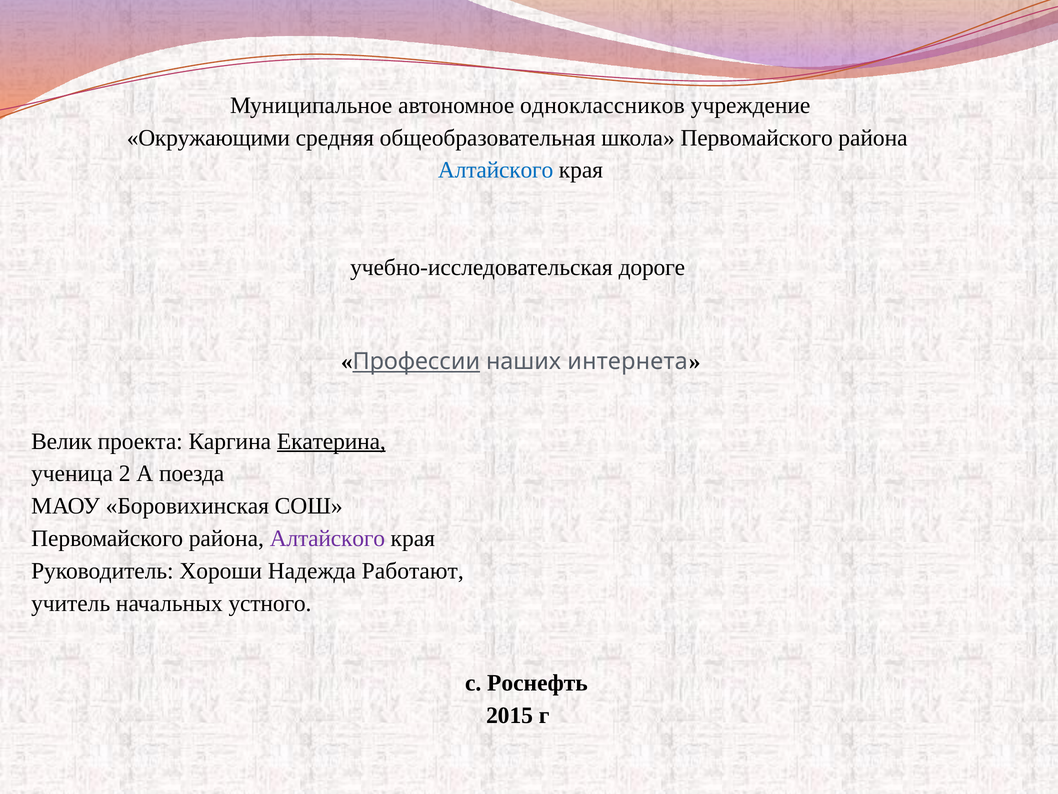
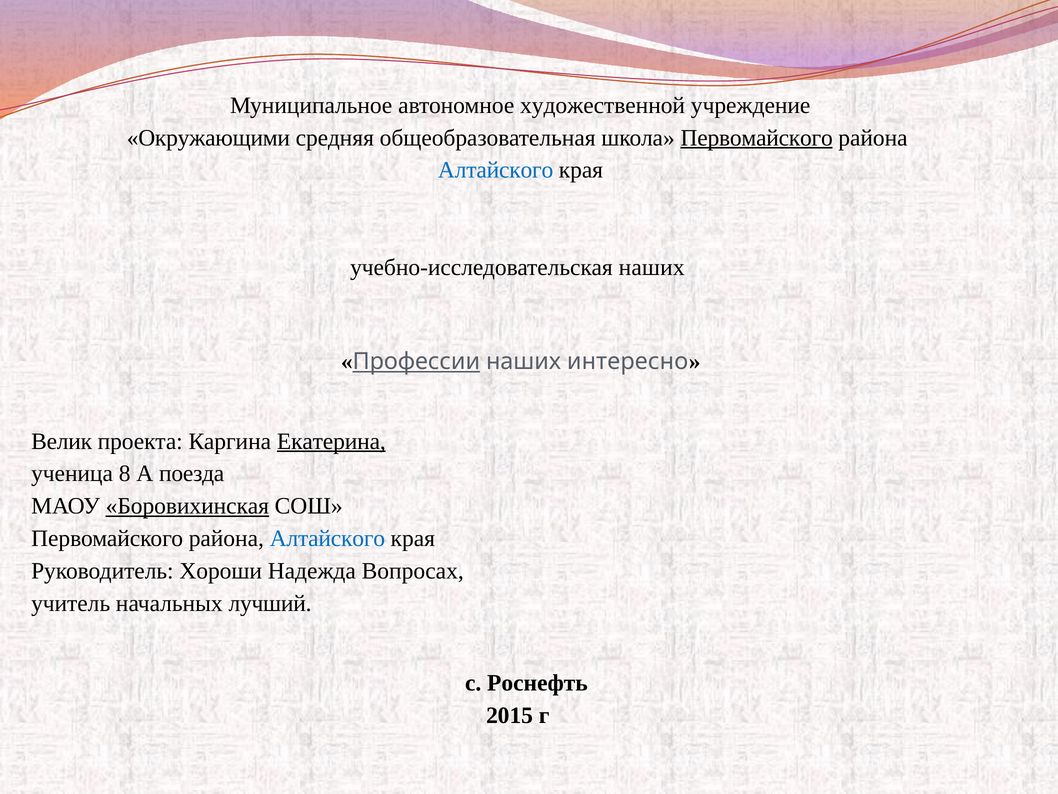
одноклассников: одноклассников -> художественной
Первомайского at (757, 138) underline: none -> present
учебно-исследовательская дороге: дороге -> наших
интернета: интернета -> интересно
2: 2 -> 8
Боровихинская underline: none -> present
Алтайского at (327, 538) colour: purple -> blue
Работают: Работают -> Вопросах
устного: устного -> лучший
